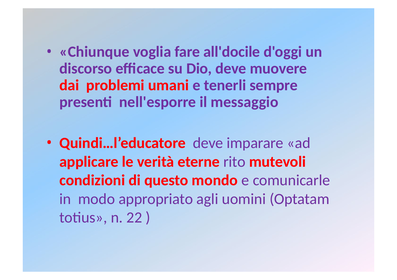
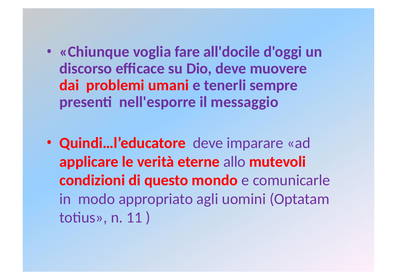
rito: rito -> allo
22: 22 -> 11
